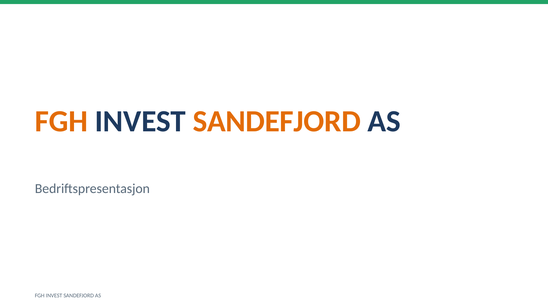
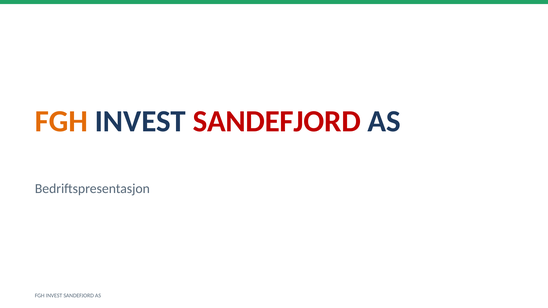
SANDEFJORD at (277, 122) colour: orange -> red
